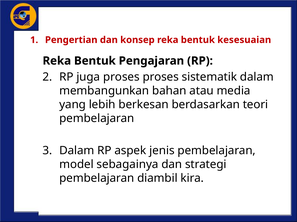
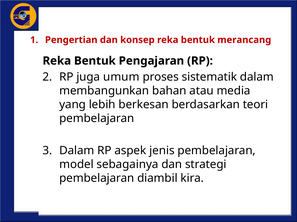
kesesuaian: kesesuaian -> merancang
juga proses: proses -> umum
